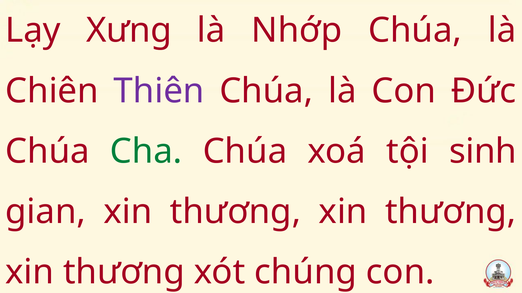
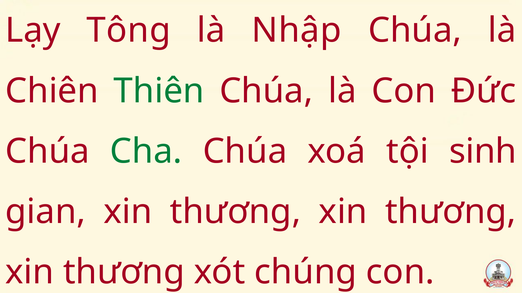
Xưng: Xưng -> Tông
Nhớp: Nhớp -> Nhập
Thiên colour: purple -> green
